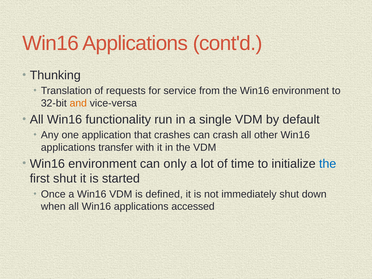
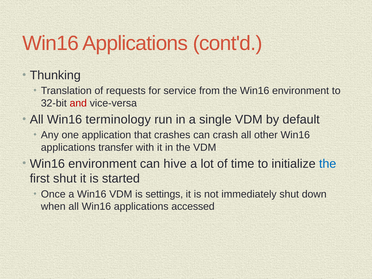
and colour: orange -> red
functionality: functionality -> terminology
only: only -> hive
defined: defined -> settings
